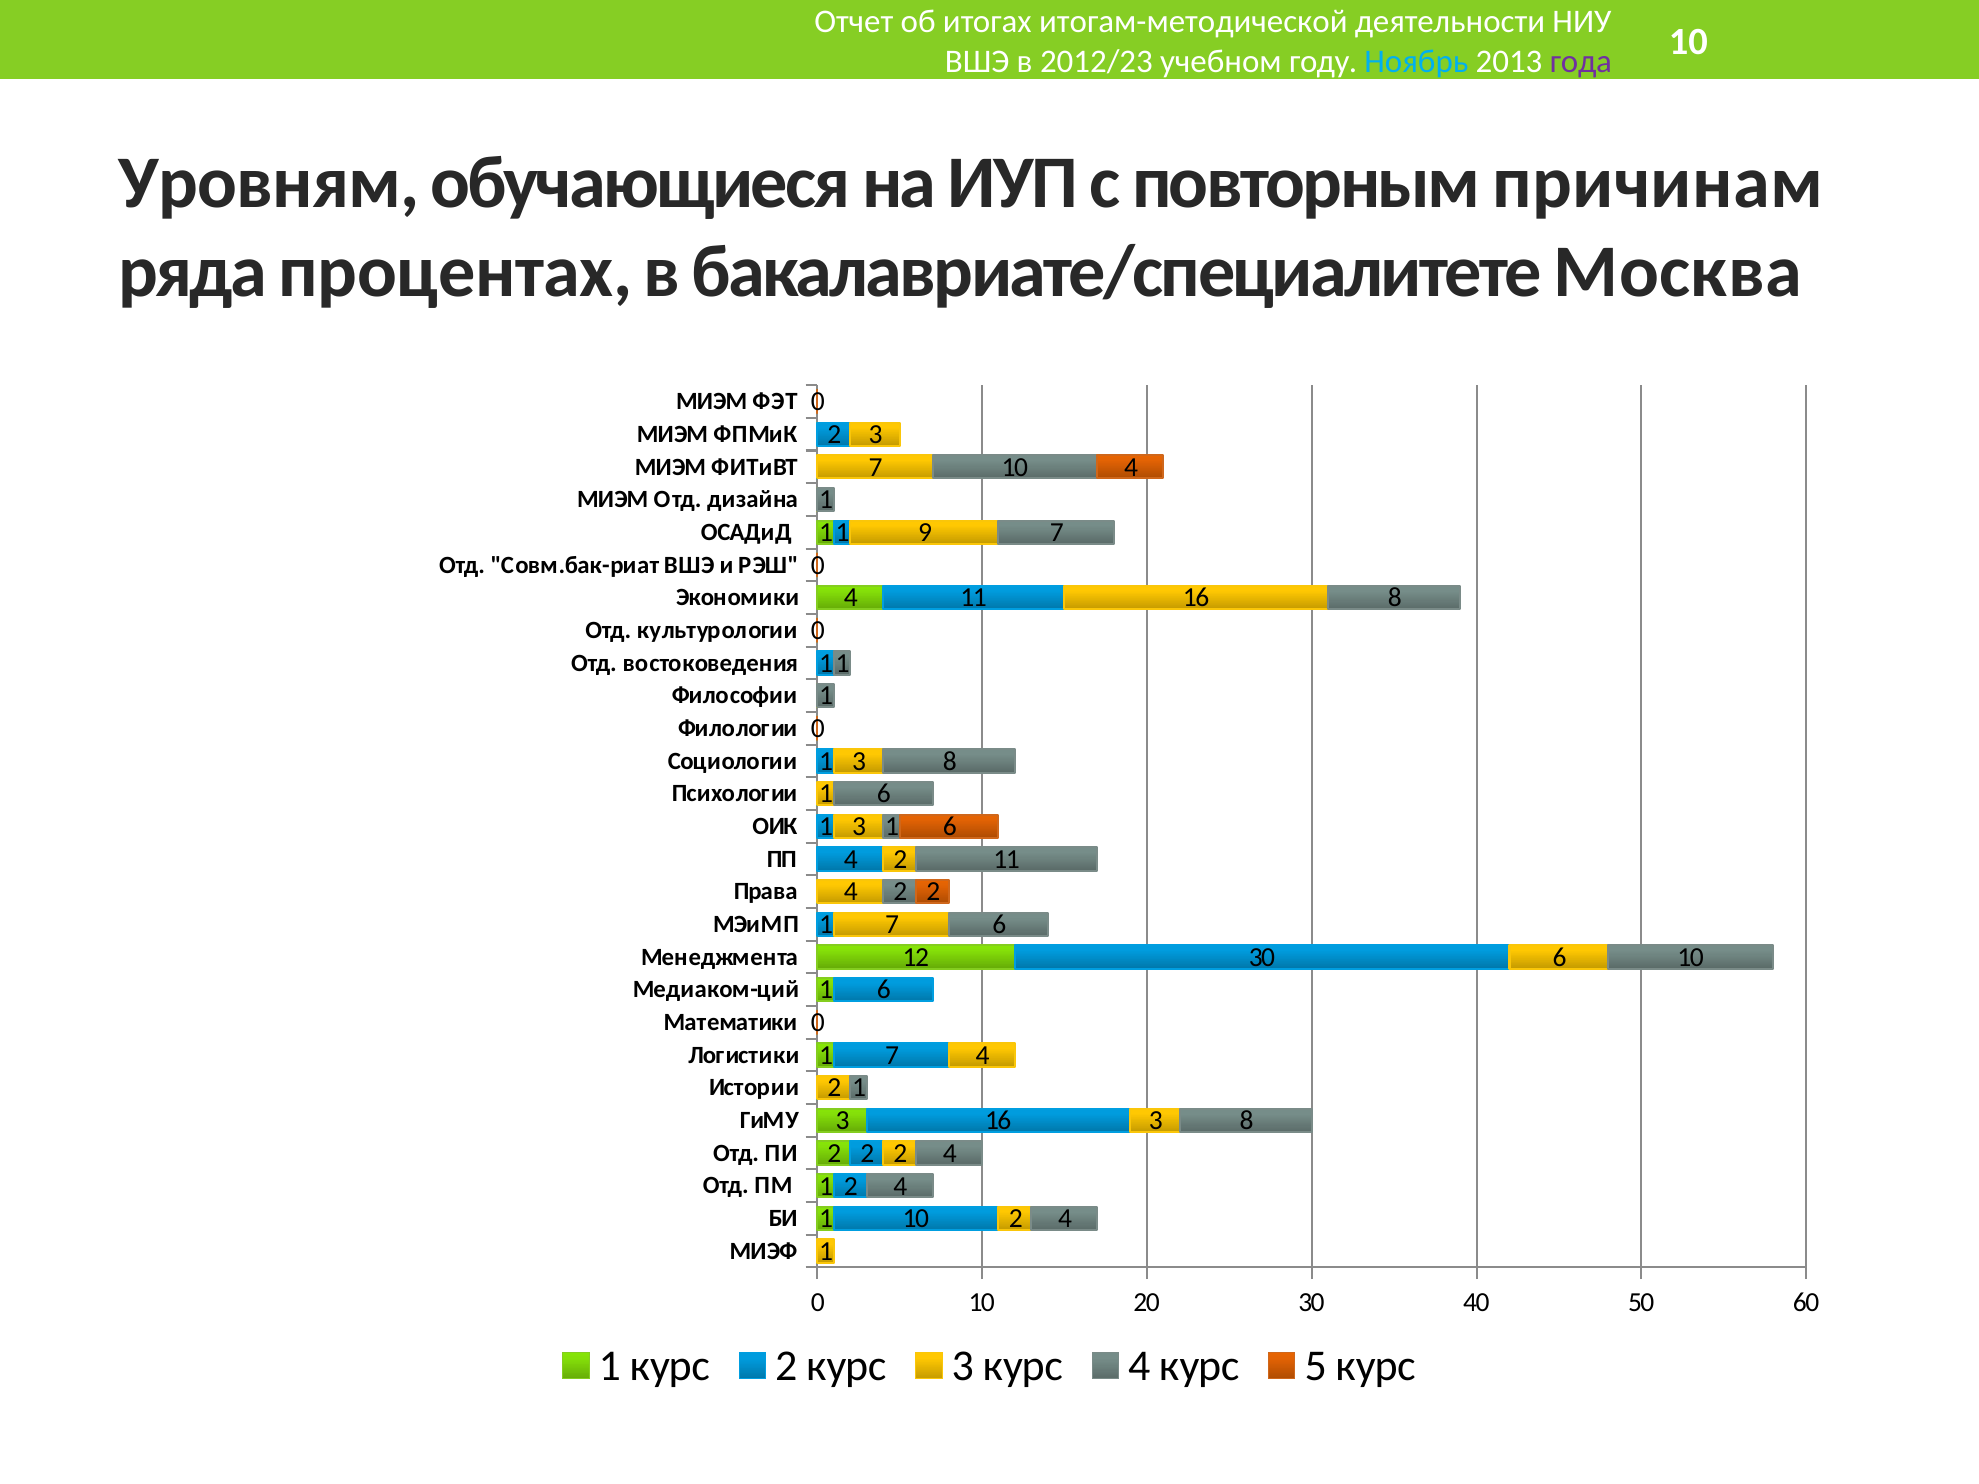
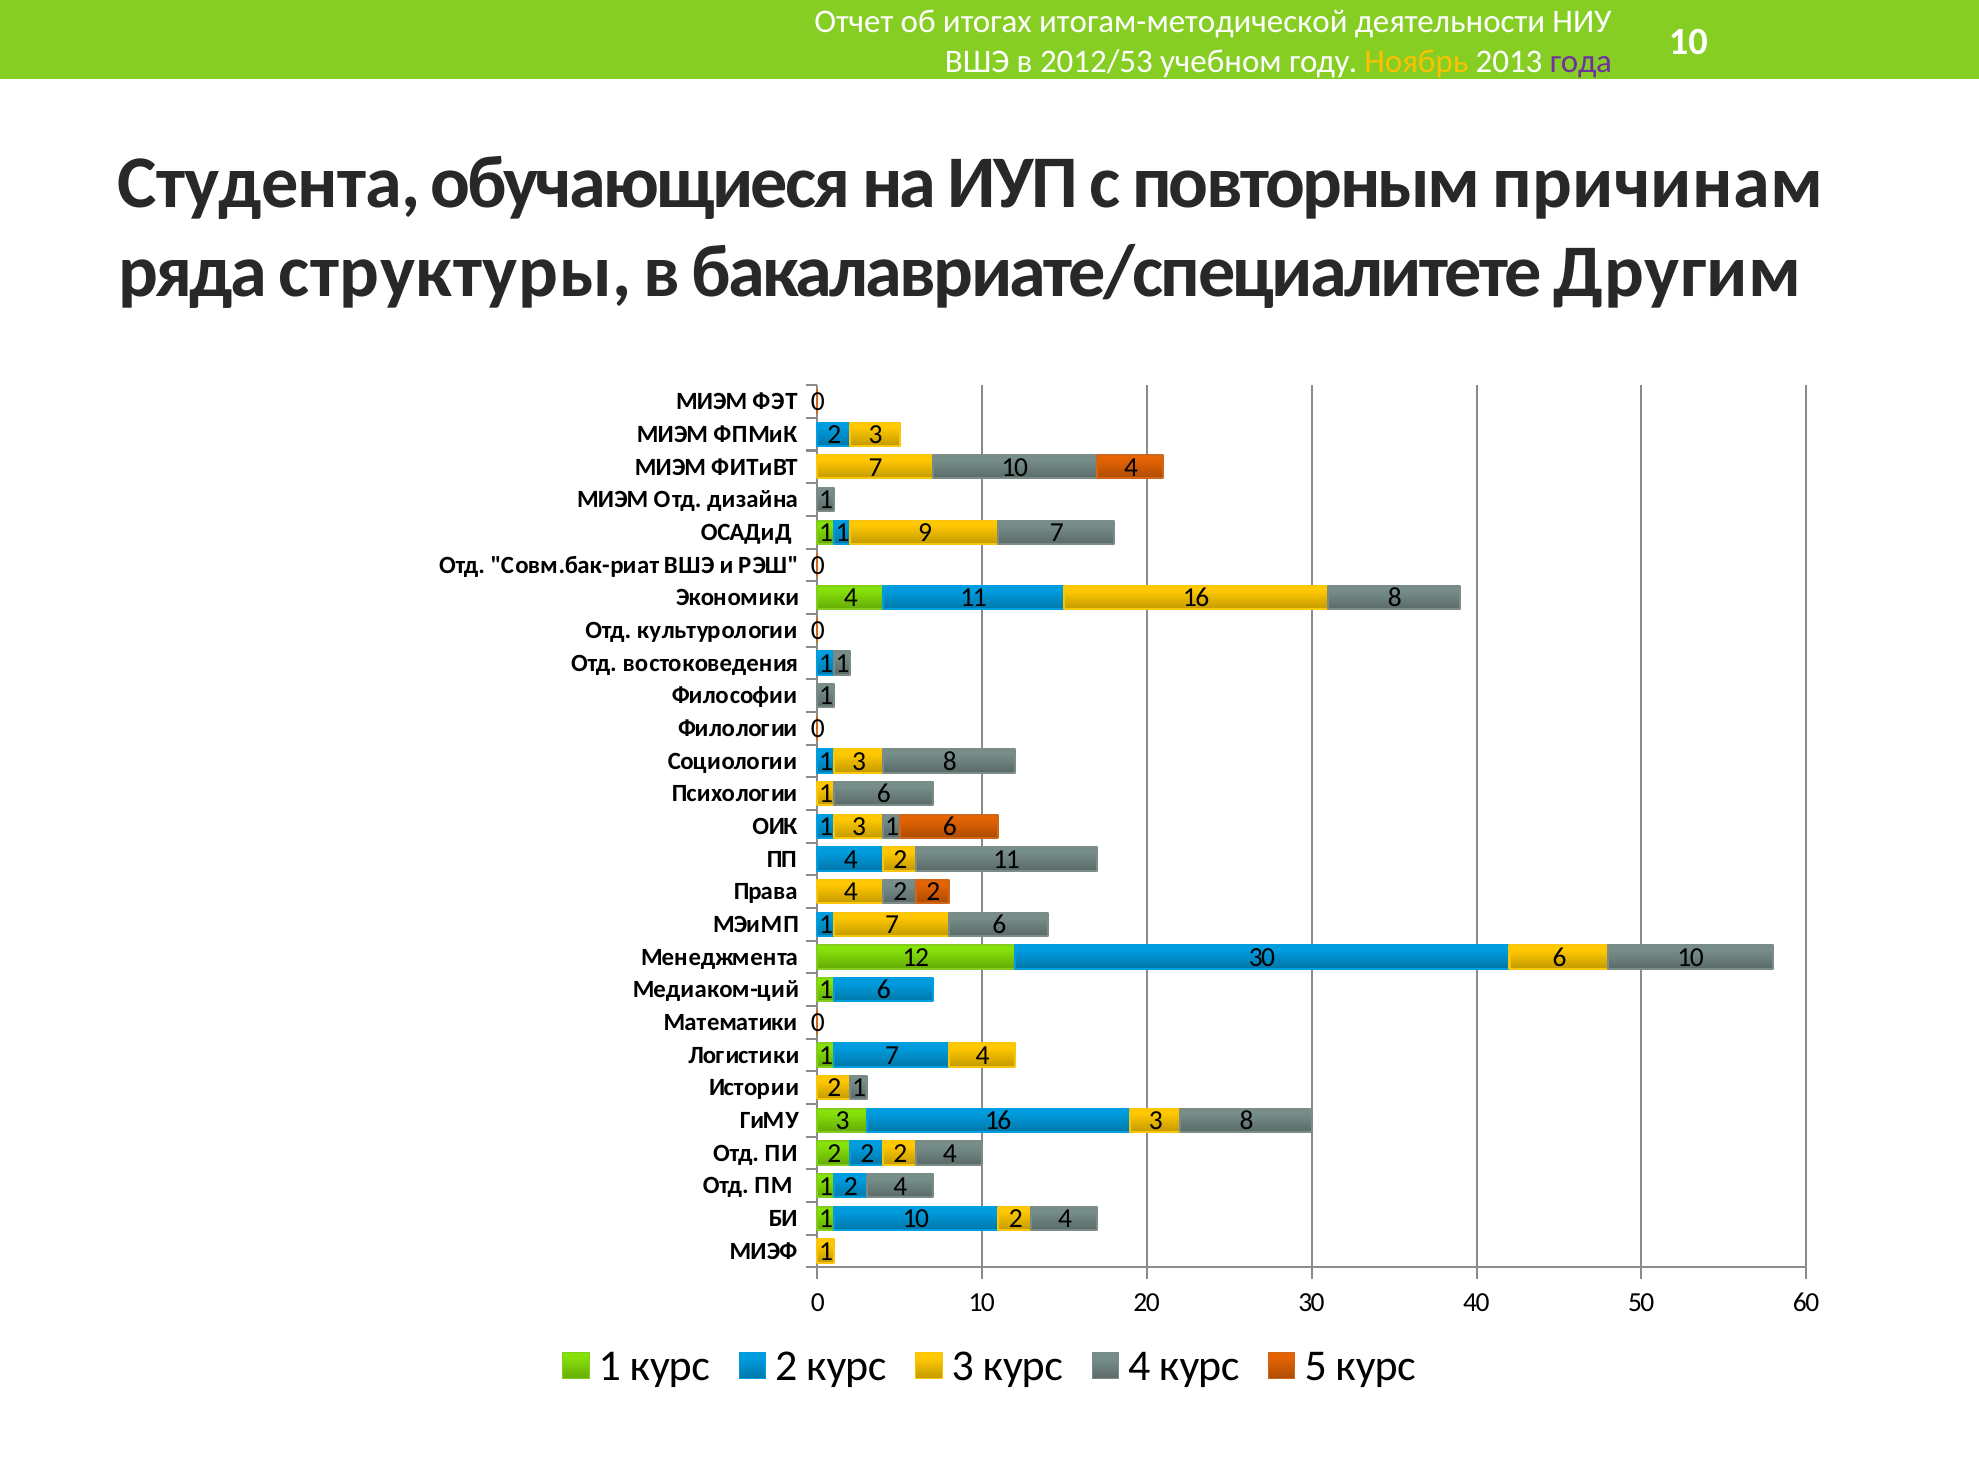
2012/23: 2012/23 -> 2012/53
Ноябрь colour: light blue -> yellow
Уровням: Уровням -> Студента
процентах: процентах -> структуры
Москва: Москва -> Другим
